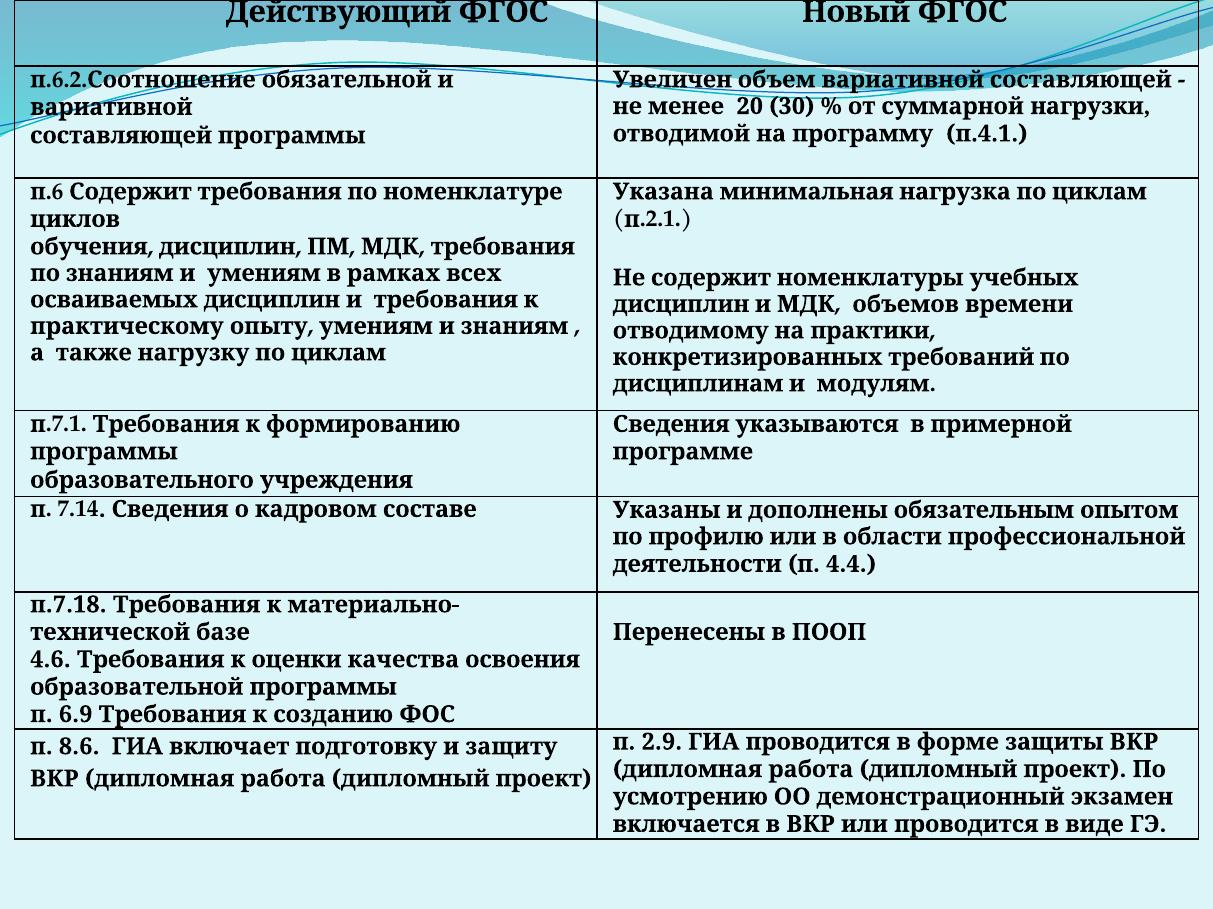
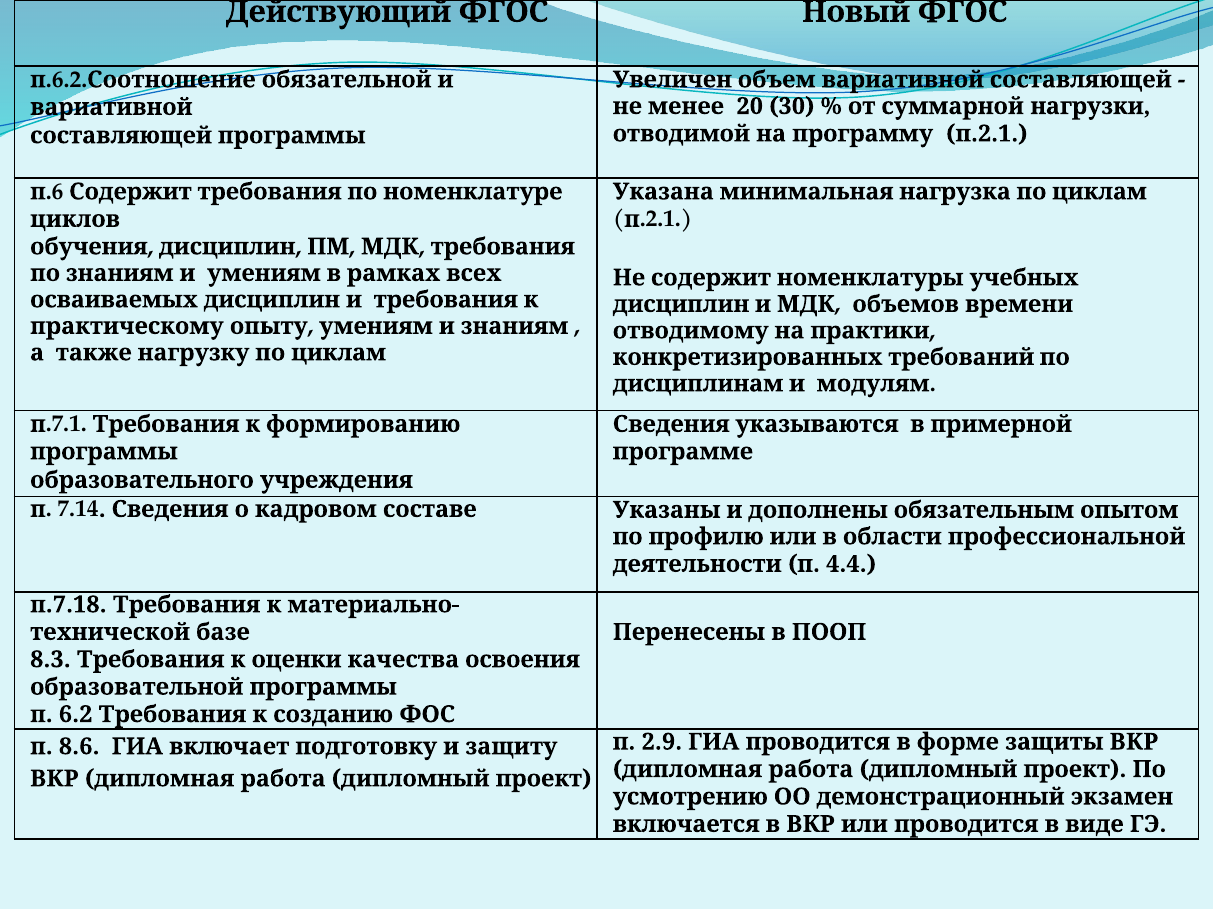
п.4.1: п.4.1 -> п.2.1
4.6: 4.6 -> 8.3
6.9: 6.9 -> 6.2
